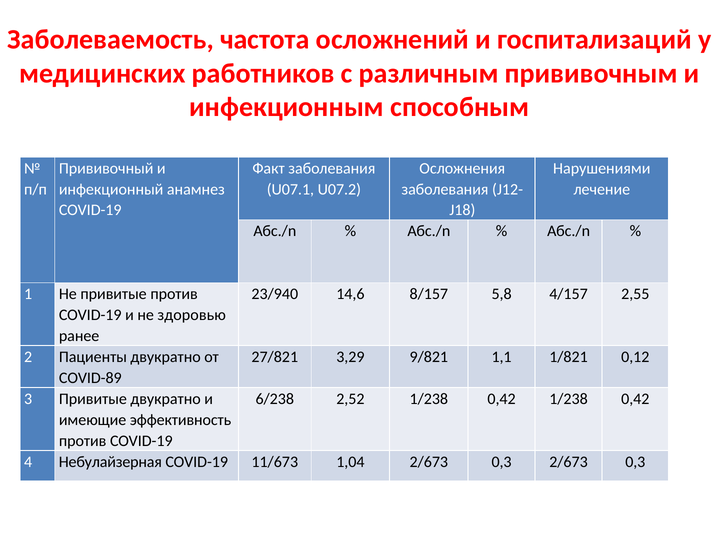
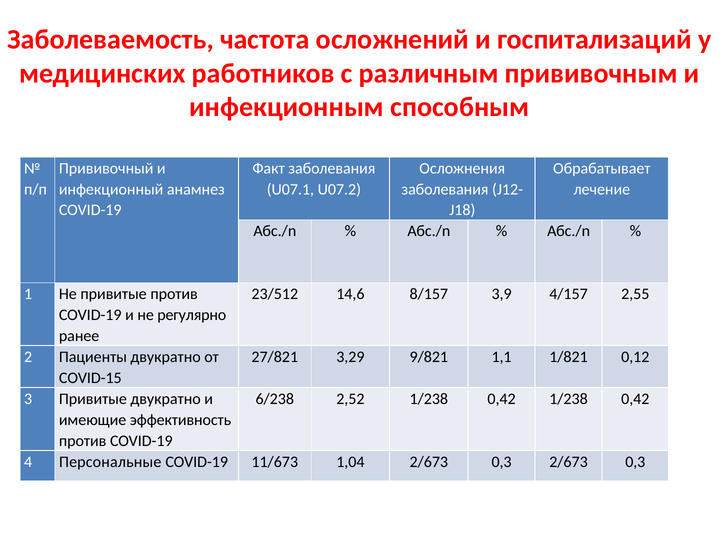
Нарушениями: Нарушениями -> Обрабатывает
23/940: 23/940 -> 23/512
5,8: 5,8 -> 3,9
здоровью: здоровью -> регулярно
COVID-89: COVID-89 -> COVID-15
Небулайзерная: Небулайзерная -> Персональные
